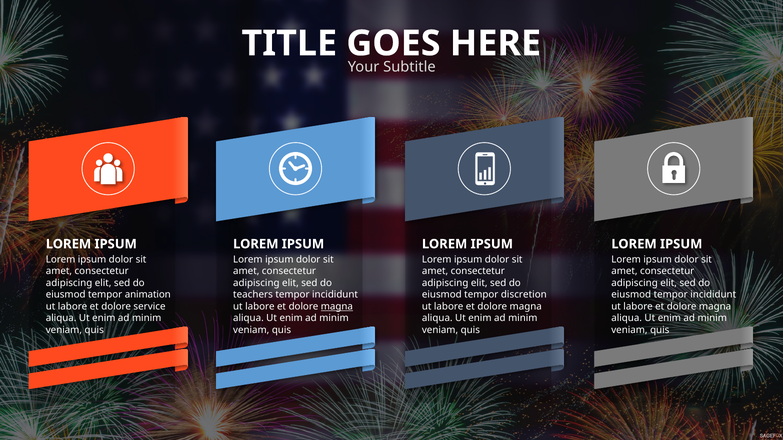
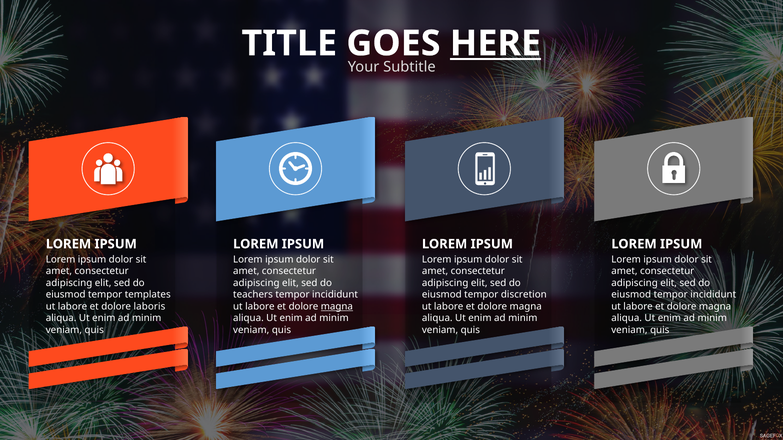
HERE underline: none -> present
animation: animation -> templates
service: service -> laboris
